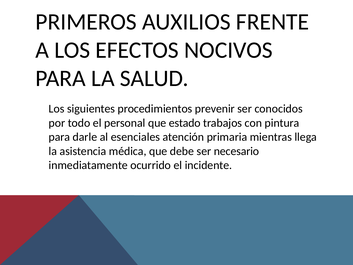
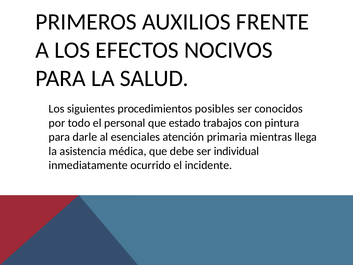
prevenir: prevenir -> posibles
necesario: necesario -> individual
